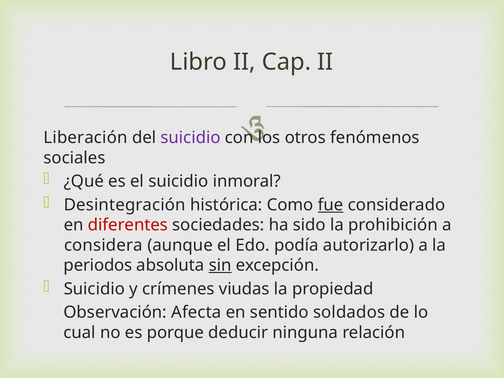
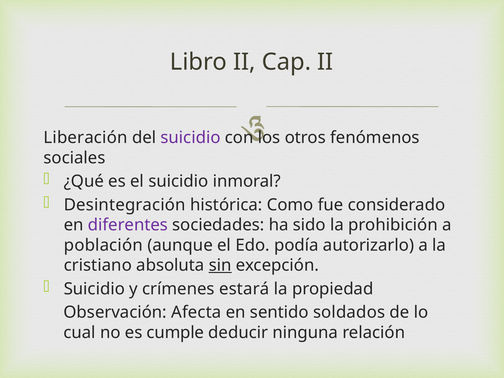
fue underline: present -> none
diferentes colour: red -> purple
considera: considera -> población
periodos: periodos -> cristiano
viudas: viudas -> estará
porque: porque -> cumple
